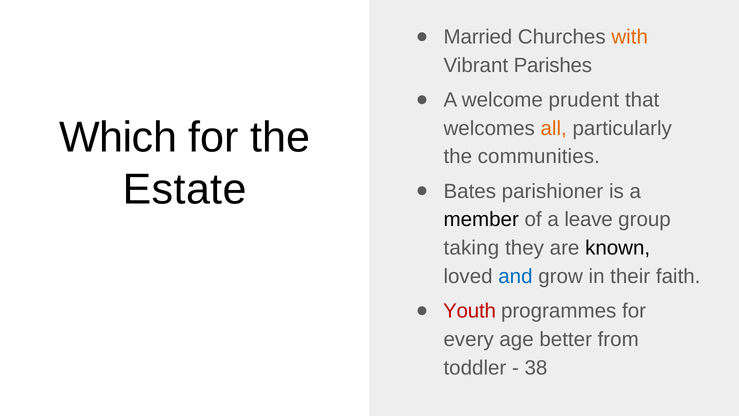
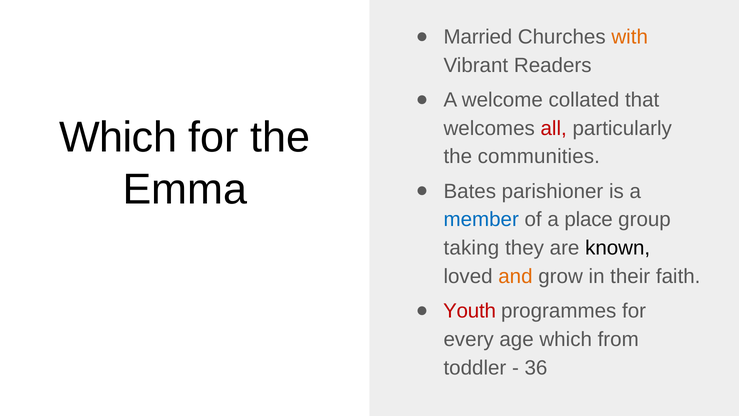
Parishes: Parishes -> Readers
prudent: prudent -> collated
all colour: orange -> red
Estate: Estate -> Emma
member colour: black -> blue
leave: leave -> place
and colour: blue -> orange
age better: better -> which
38: 38 -> 36
